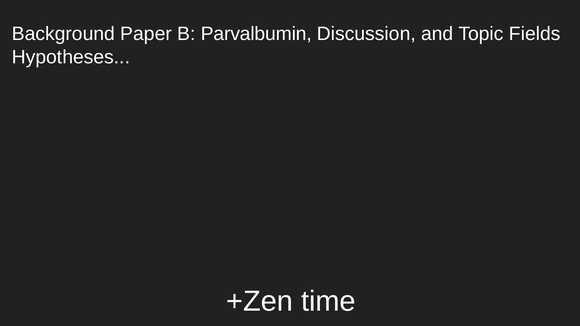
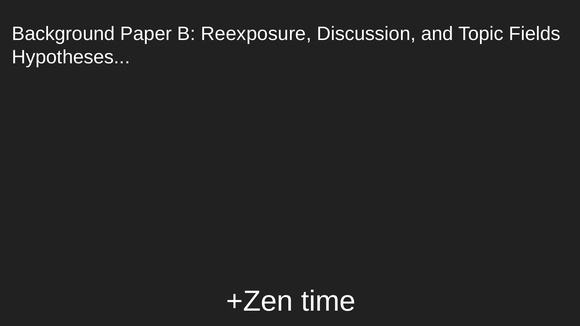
Parvalbumin: Parvalbumin -> Reexposure
